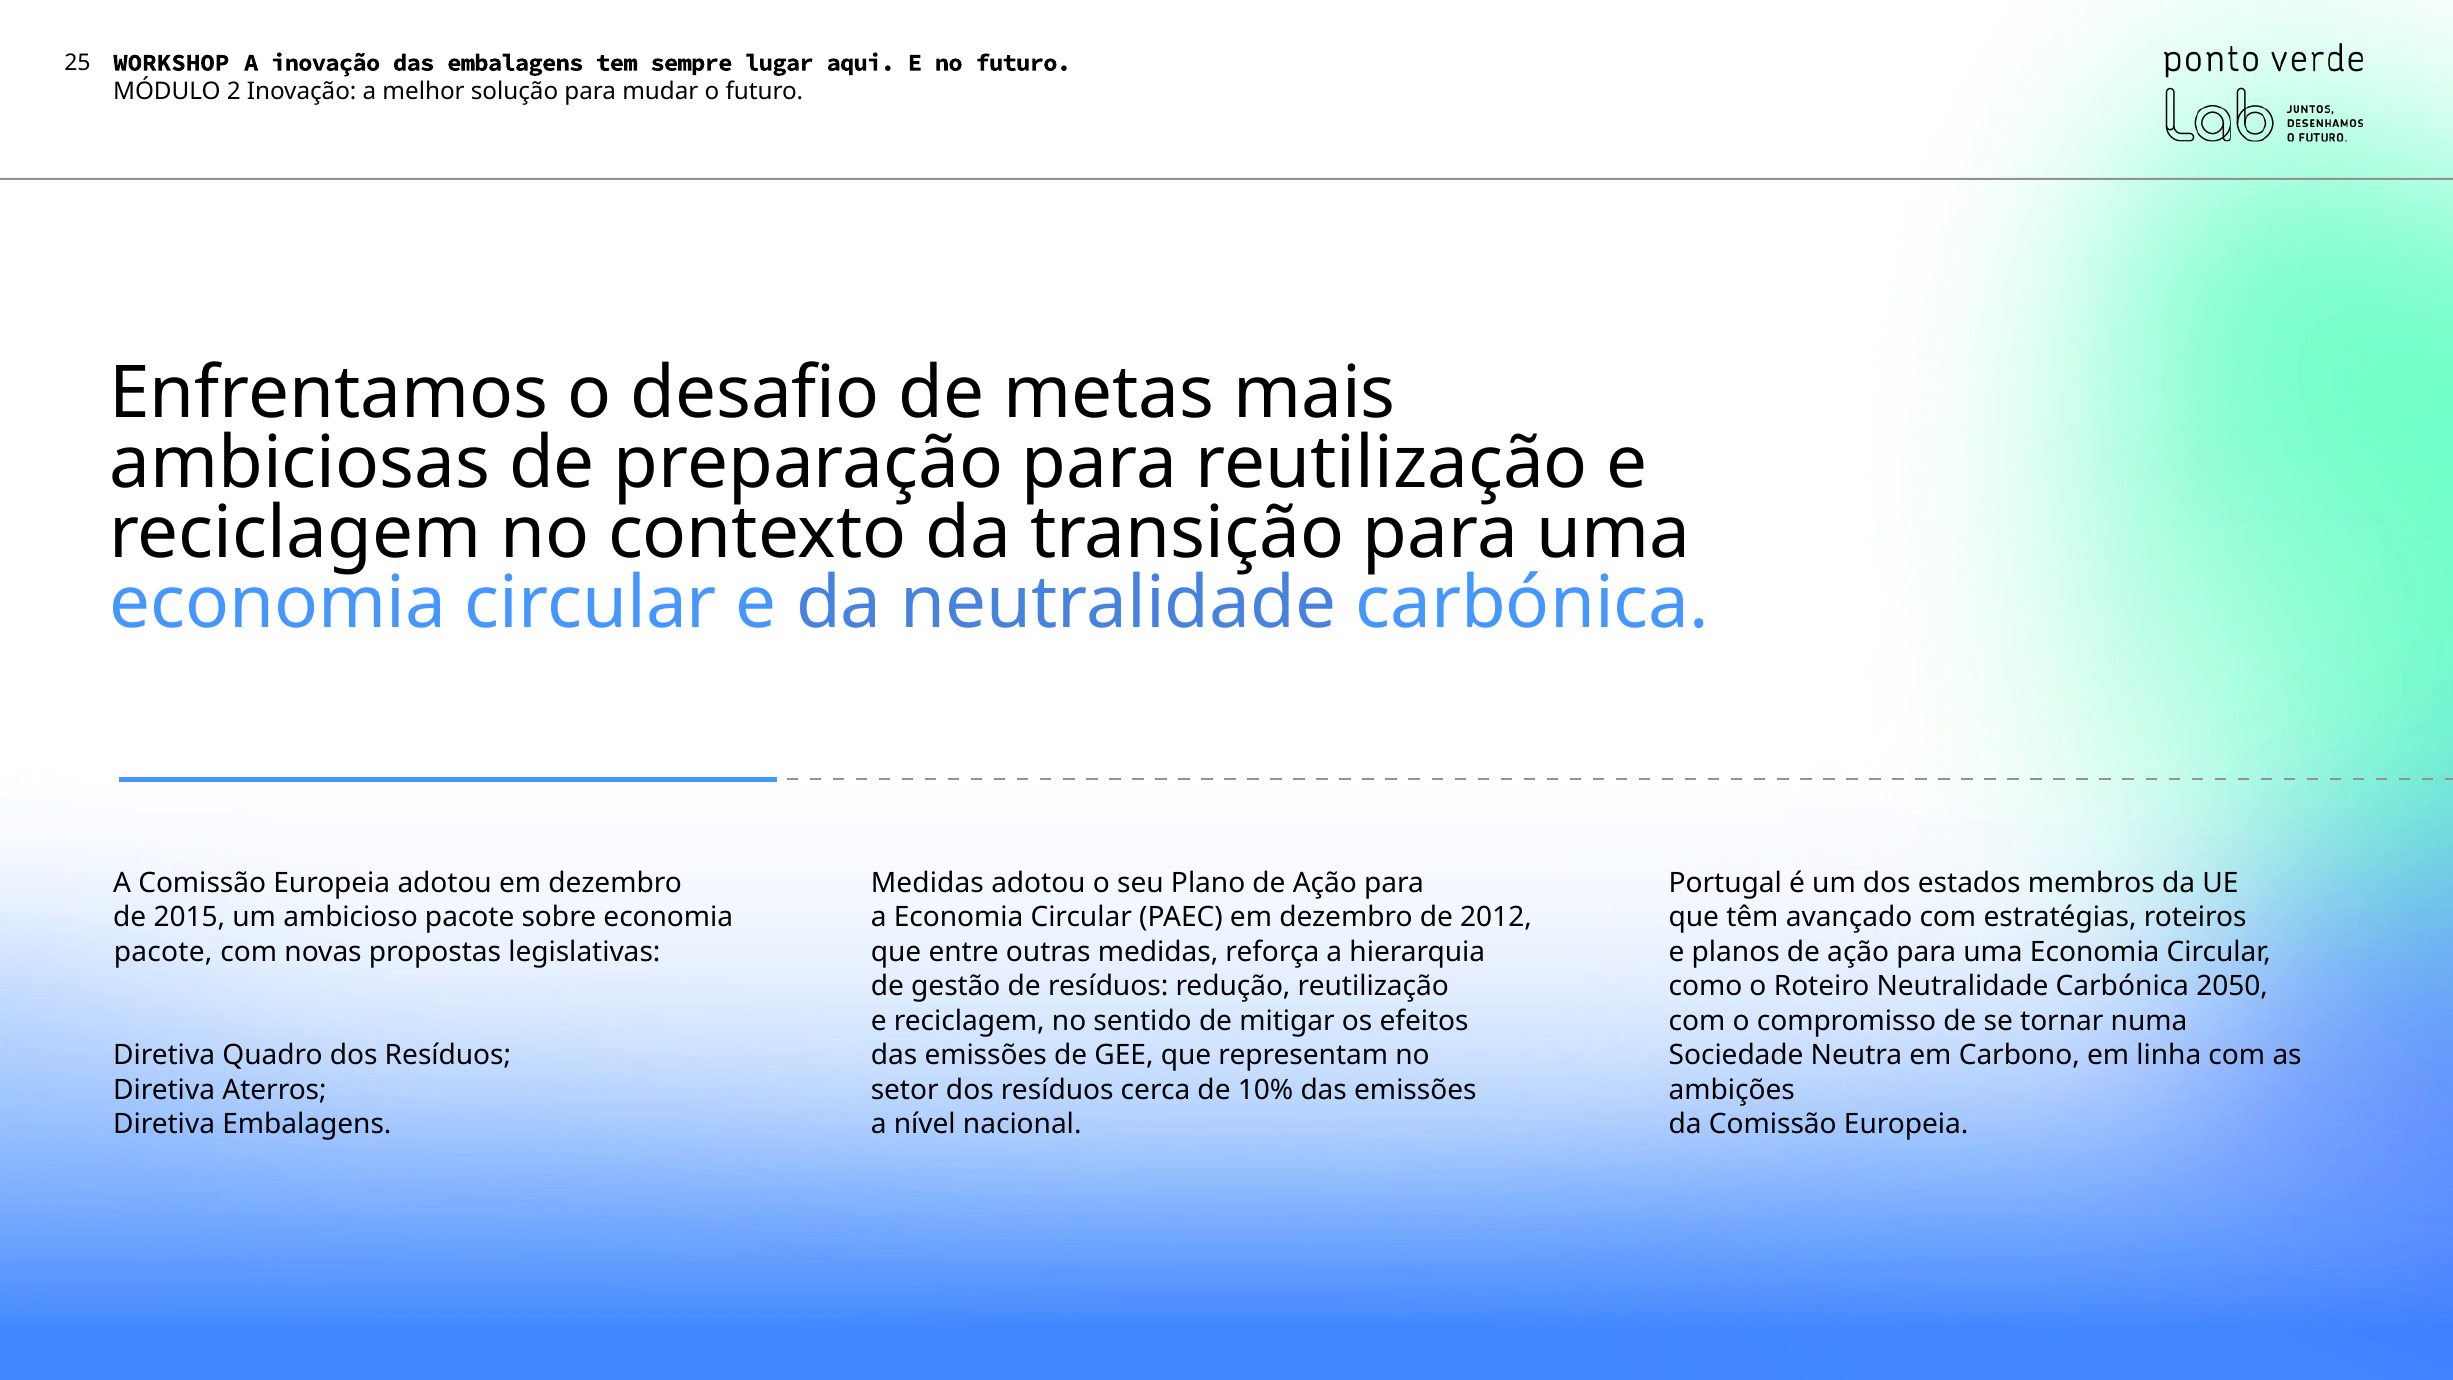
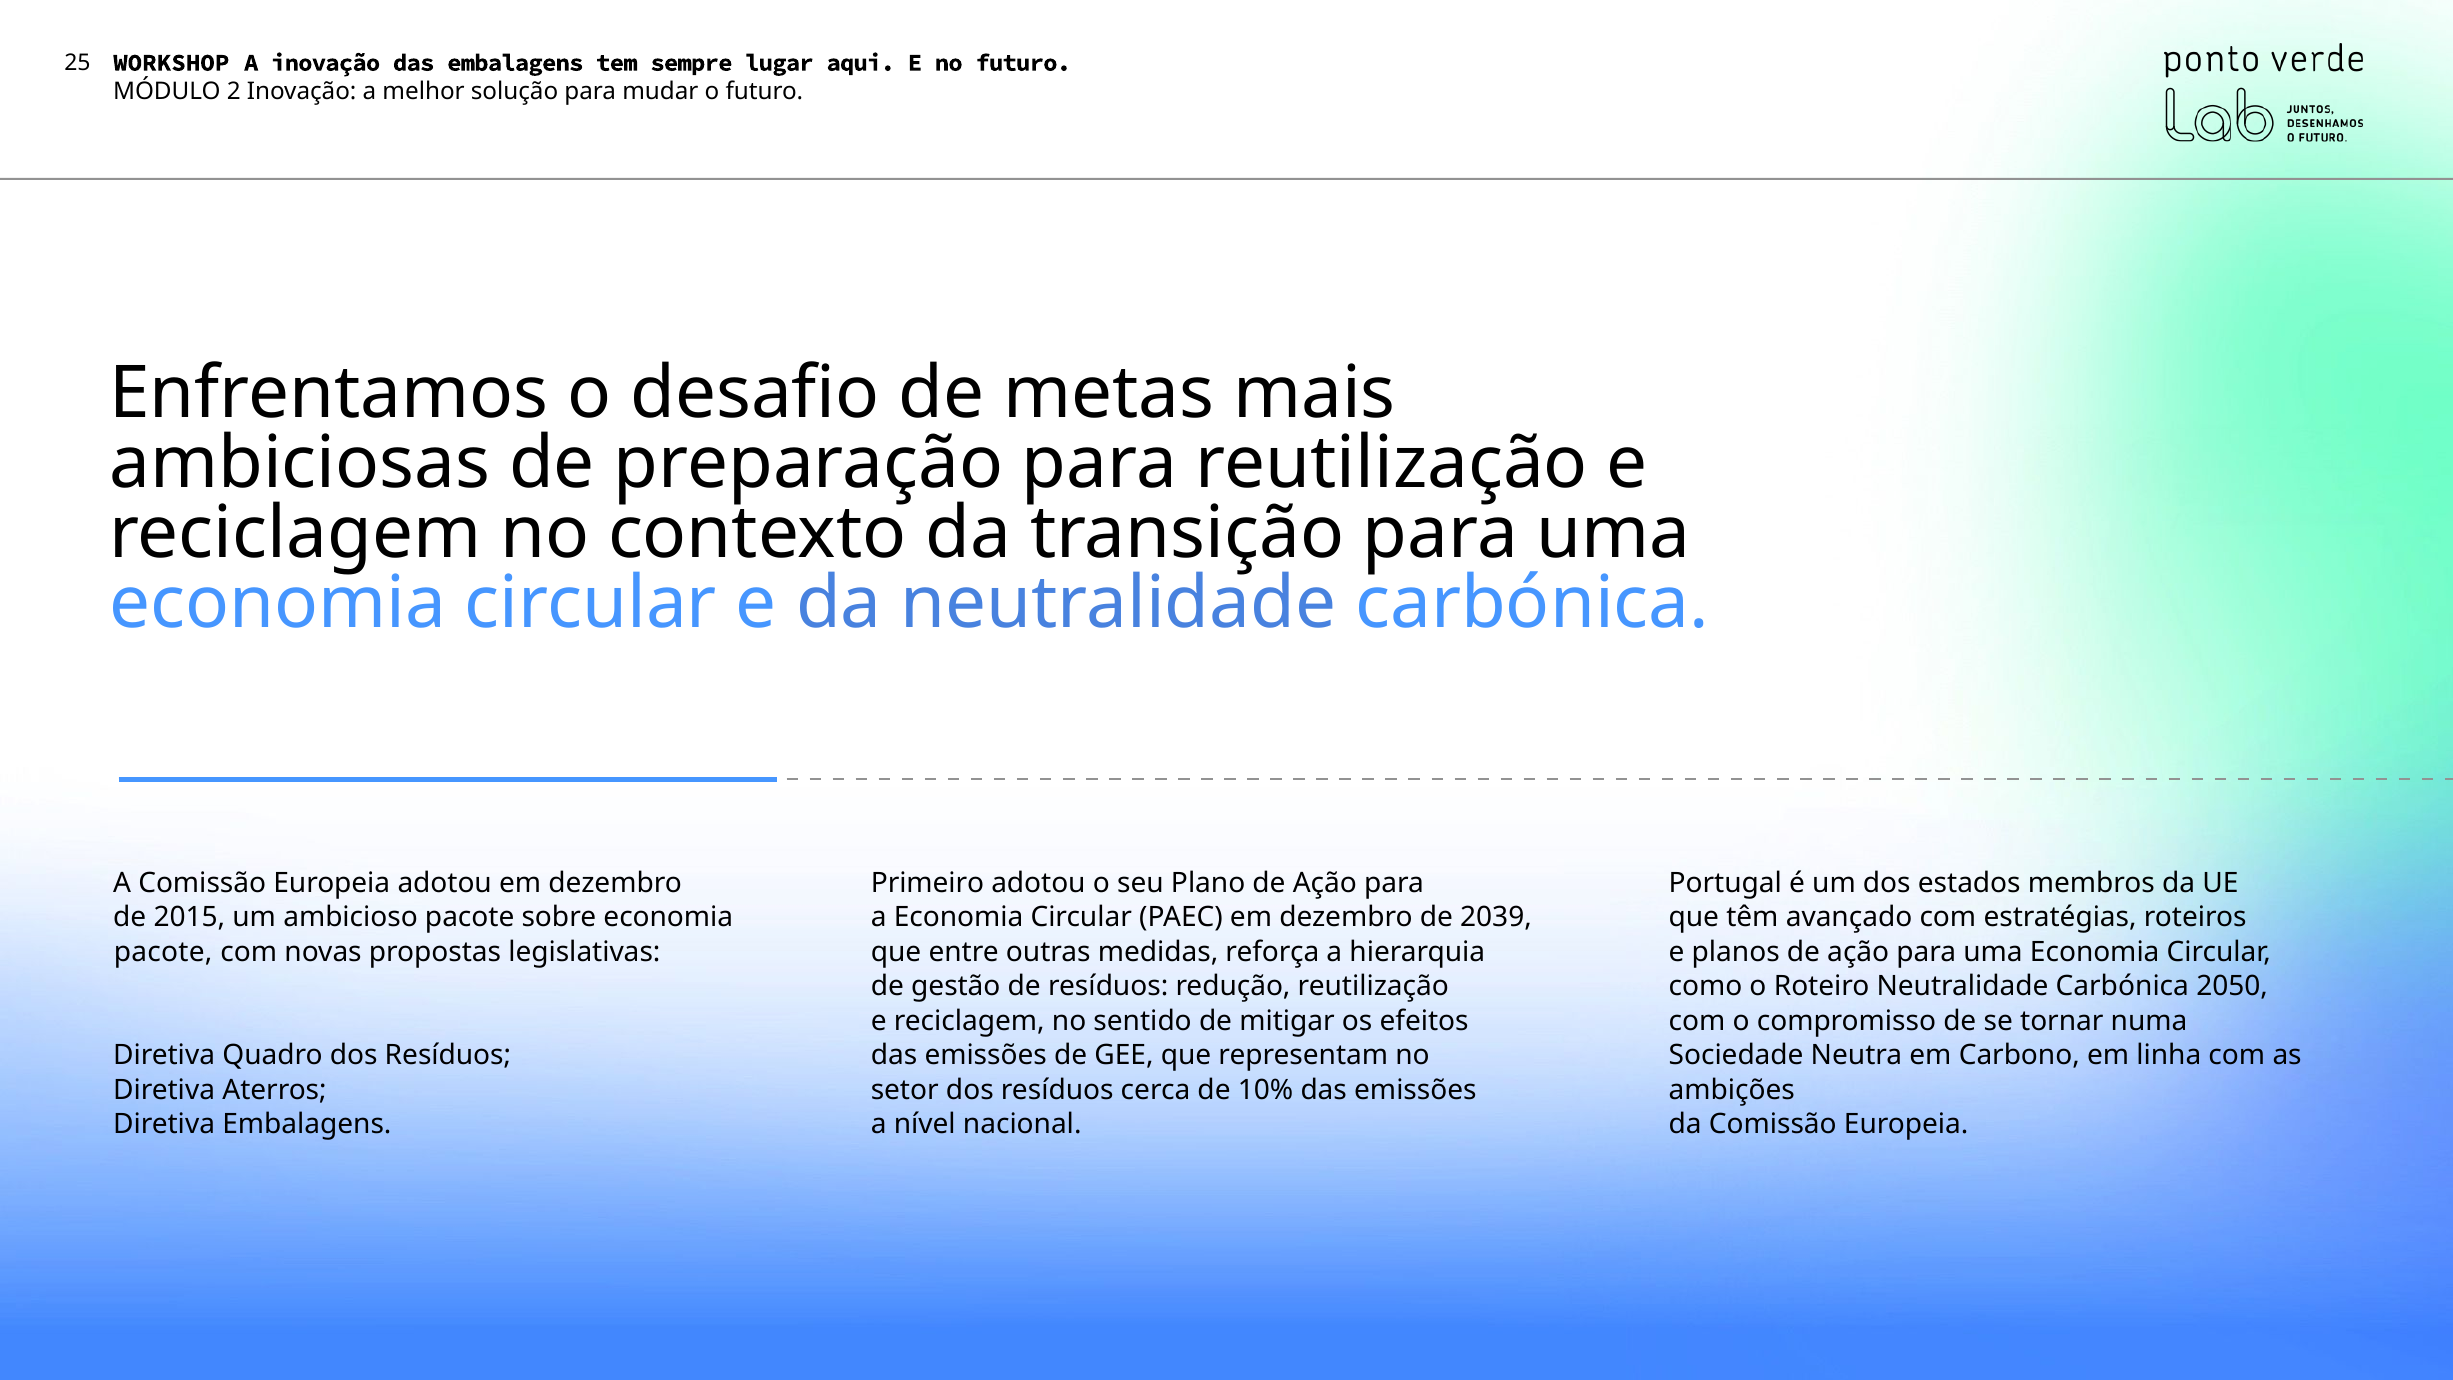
Medidas at (927, 883): Medidas -> Primeiro
2012: 2012 -> 2039
